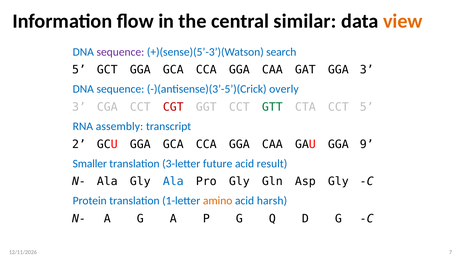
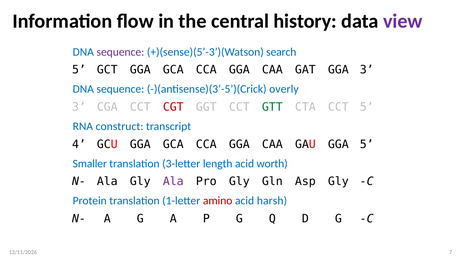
similar: similar -> history
view colour: orange -> purple
assembly: assembly -> construct
2: 2 -> 4
GGA 9: 9 -> 5
future: future -> length
result: result -> worth
Ala at (173, 182) colour: blue -> purple
amino colour: orange -> red
